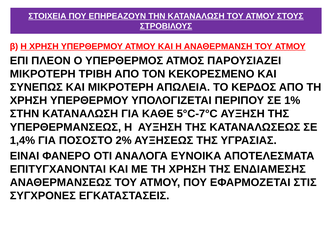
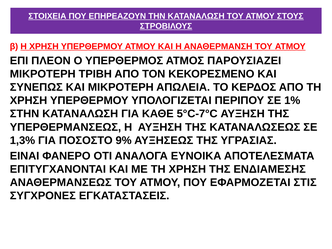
1,4%: 1,4% -> 1,3%
2%: 2% -> 9%
